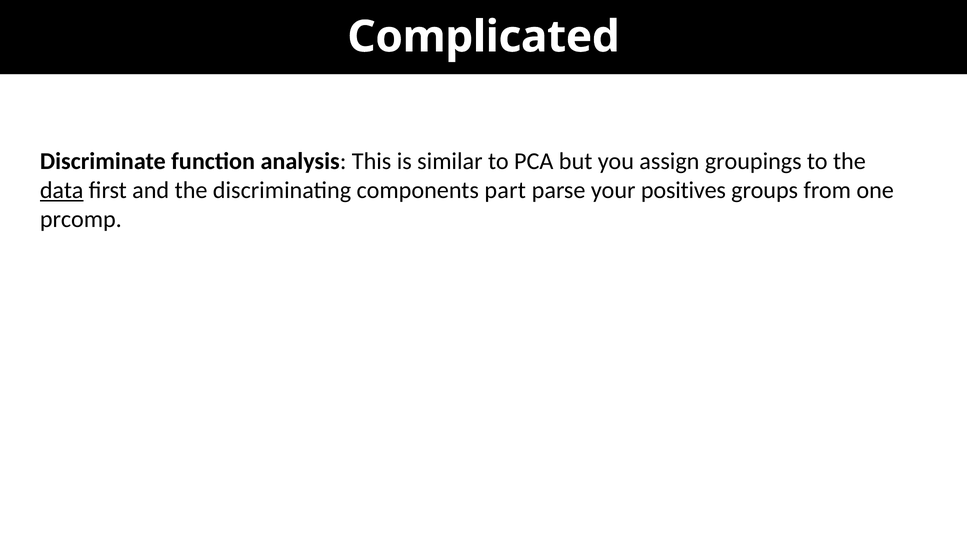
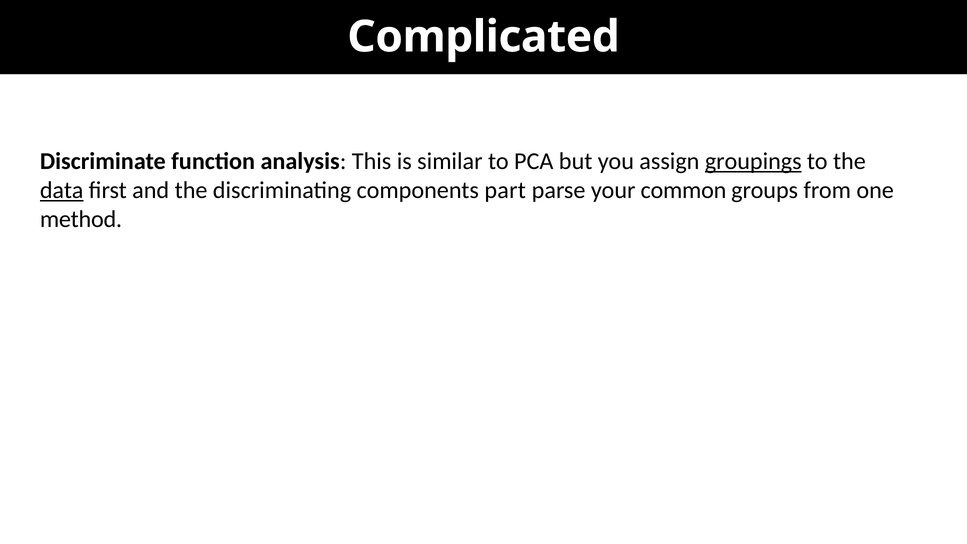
groupings underline: none -> present
positives: positives -> common
prcomp: prcomp -> method
